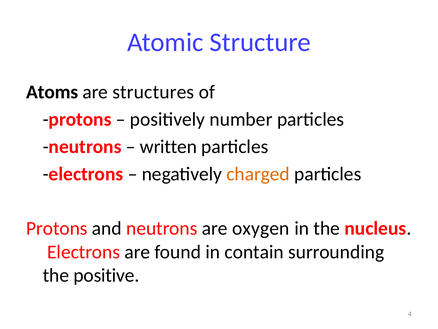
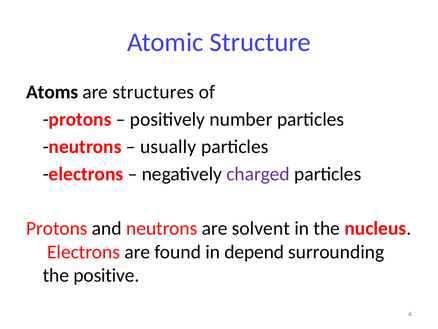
written: written -> usually
charged colour: orange -> purple
oxygen: oxygen -> solvent
contain: contain -> depend
